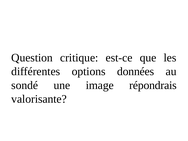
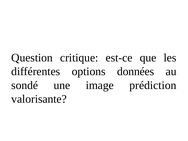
répondrais: répondrais -> prédiction
